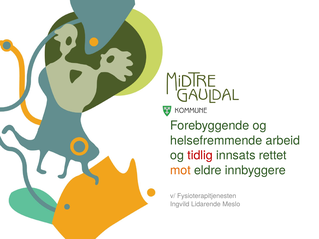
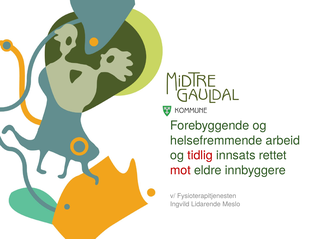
mot colour: orange -> red
